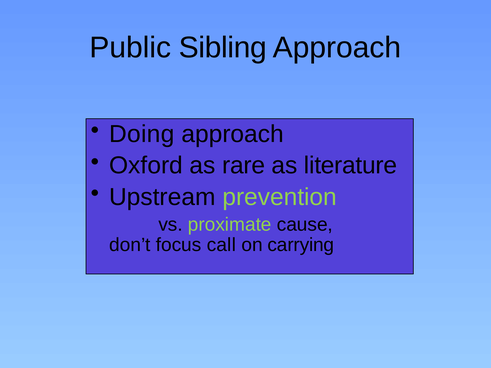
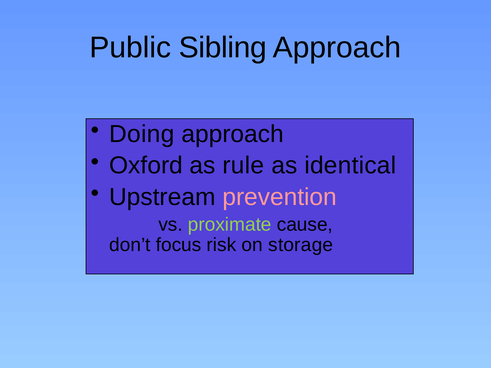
rare: rare -> rule
literature: literature -> identical
prevention colour: light green -> pink
call: call -> risk
carrying: carrying -> storage
